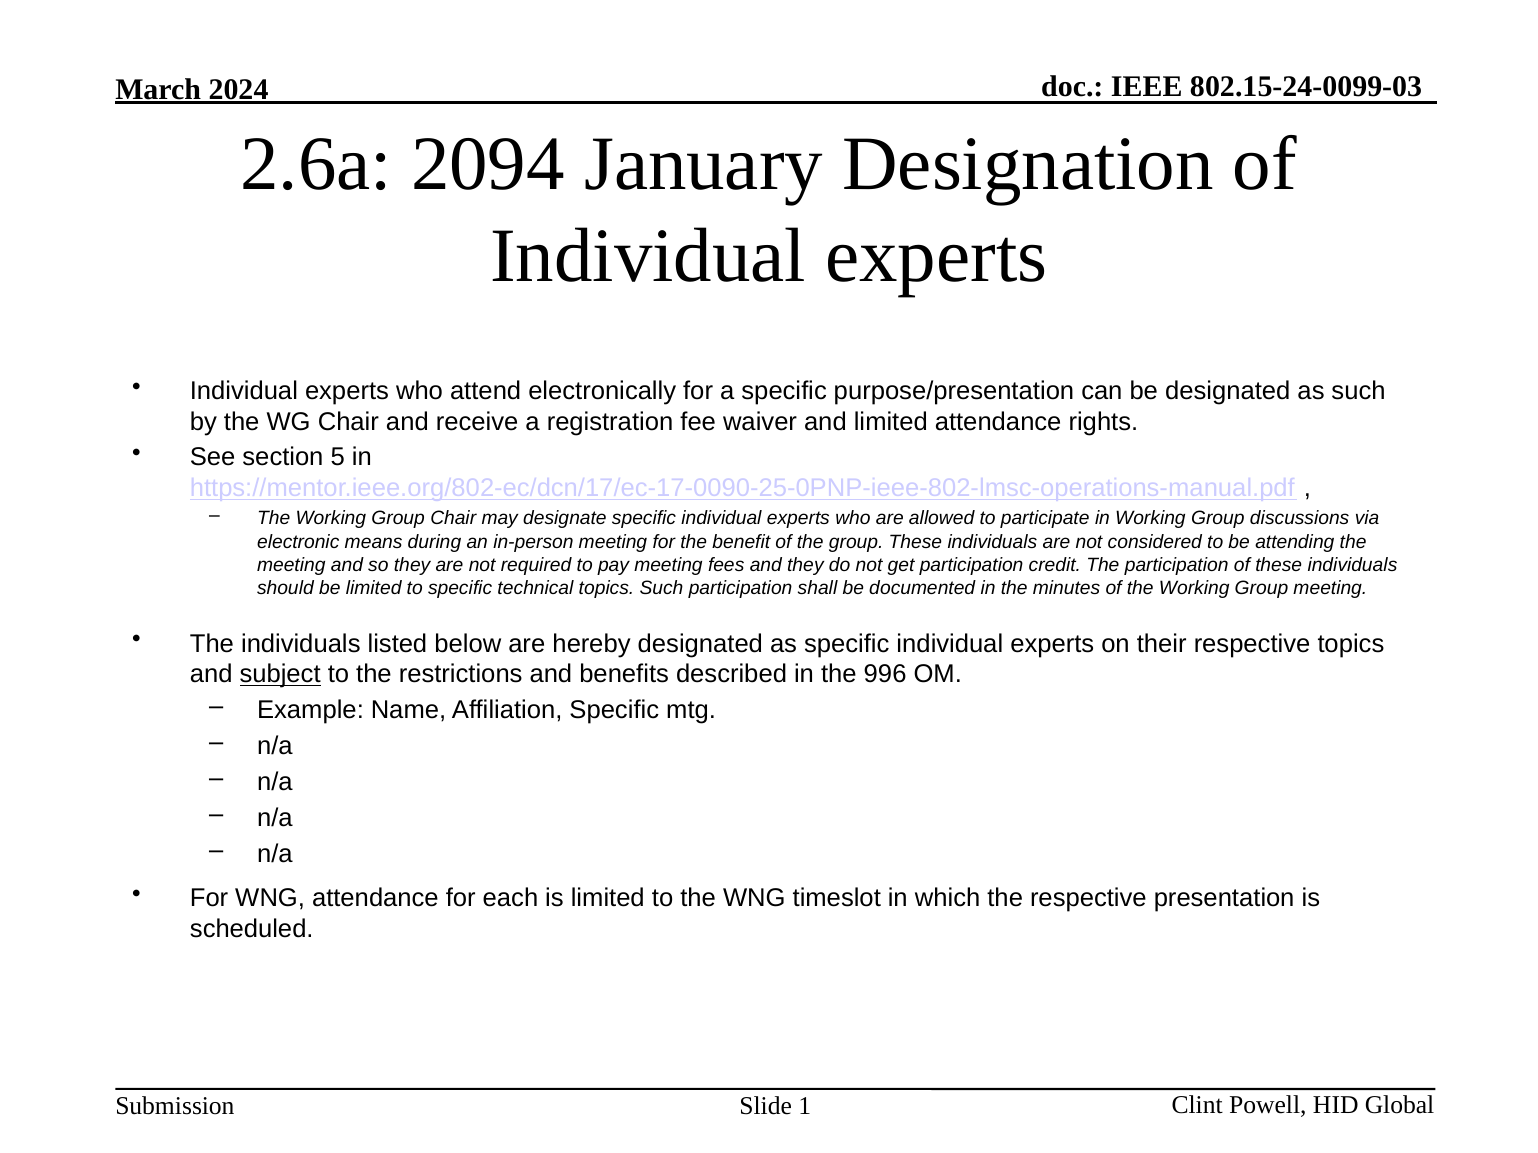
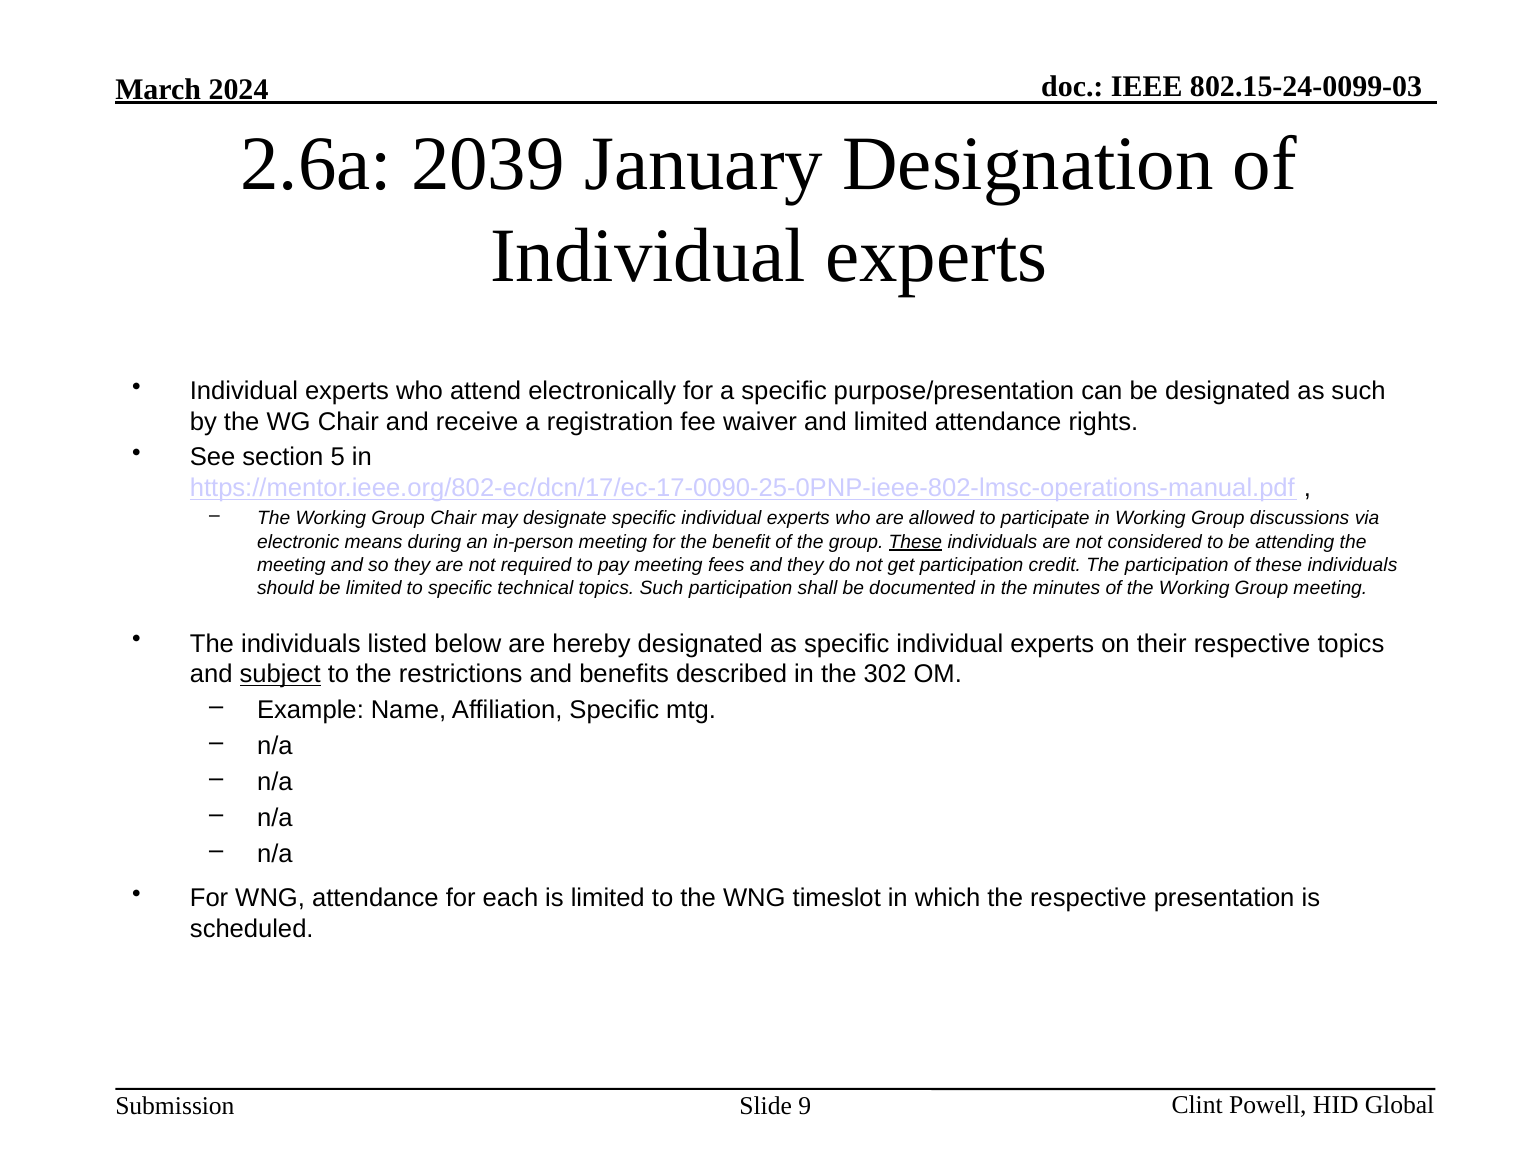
2094: 2094 -> 2039
These at (915, 542) underline: none -> present
996: 996 -> 302
1: 1 -> 9
